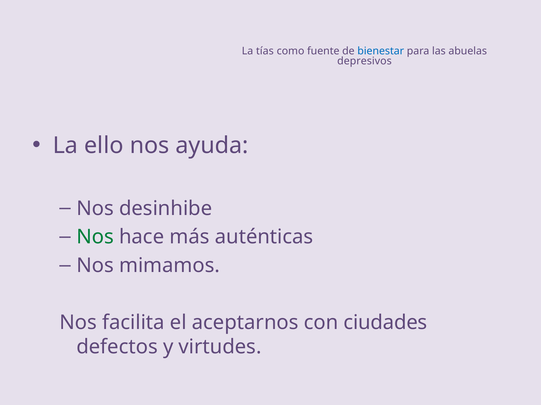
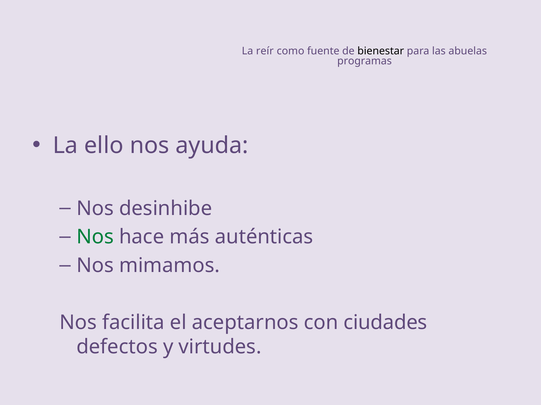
tías: tías -> reír
bienestar colour: blue -> black
depresivos: depresivos -> programas
